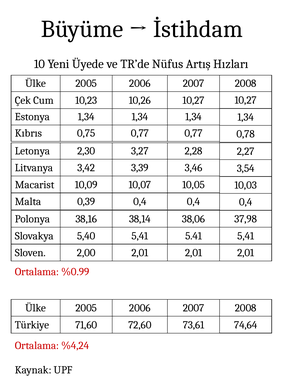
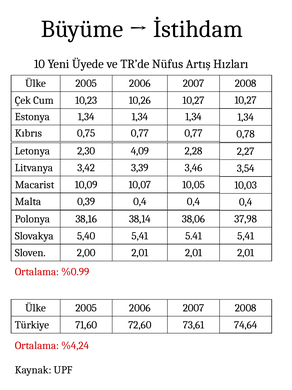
3,27: 3,27 -> 4,09
